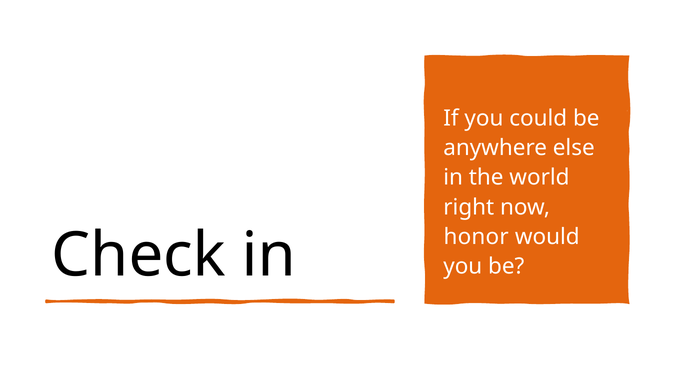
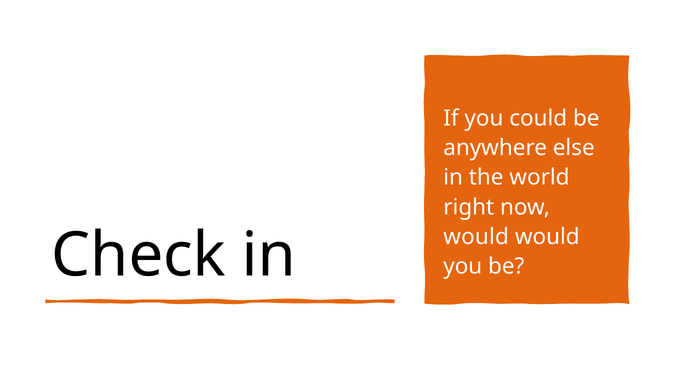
honor at (476, 237): honor -> would
